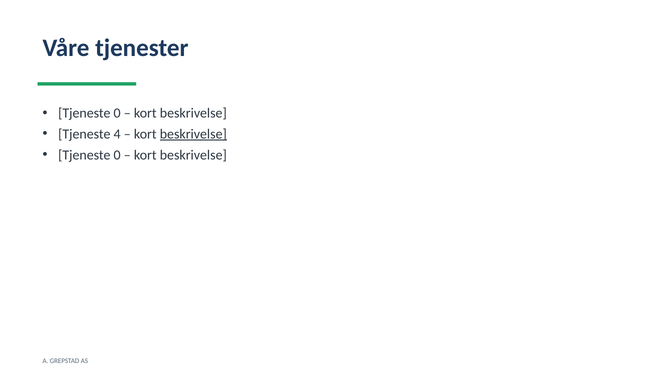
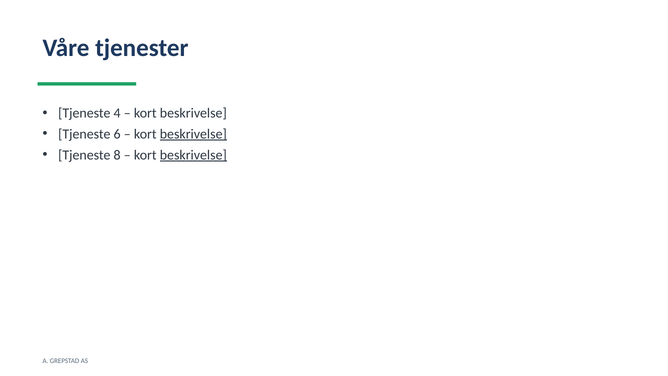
0 at (117, 113): 0 -> 4
4: 4 -> 6
0 at (117, 155): 0 -> 8
beskrivelse at (193, 155) underline: none -> present
